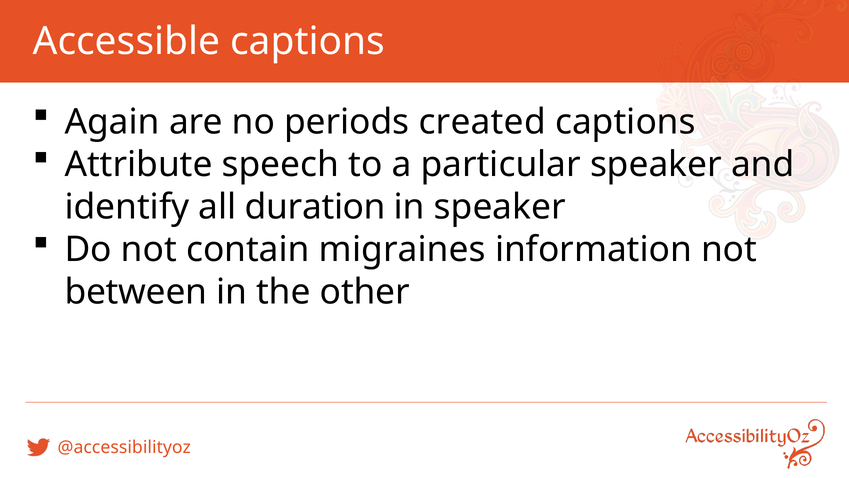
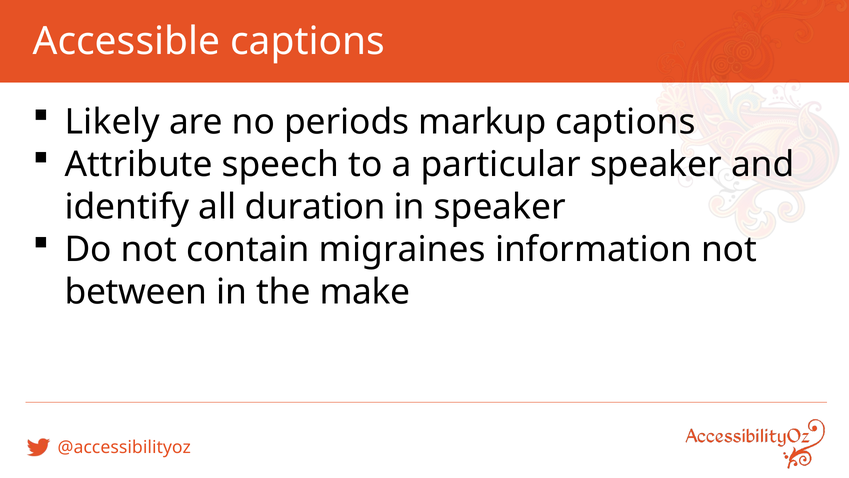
Again: Again -> Likely
created: created -> markup
other: other -> make
